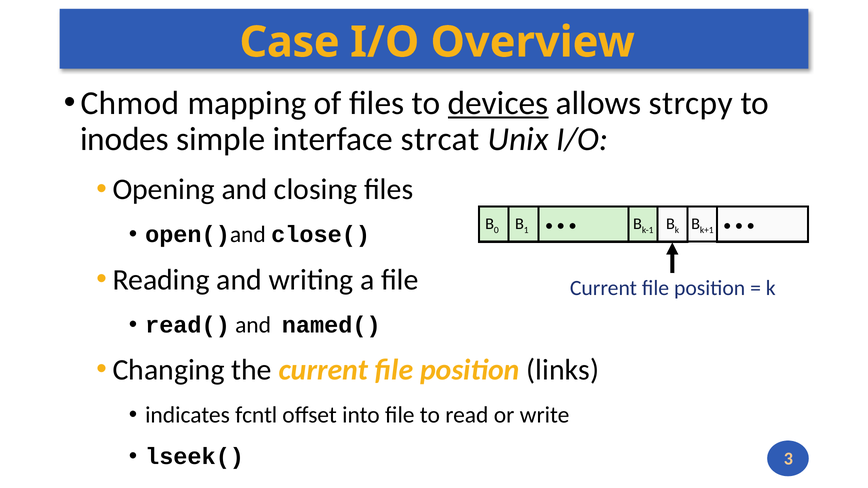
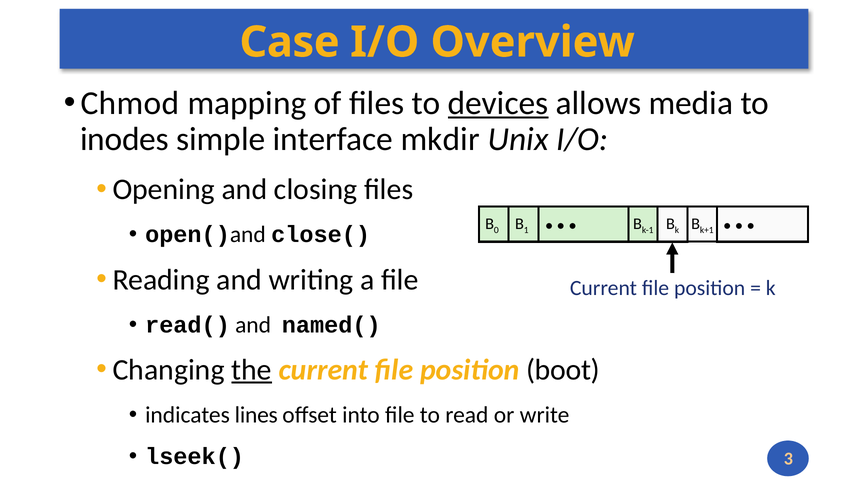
strcpy: strcpy -> media
strcat: strcat -> mkdir
the underline: none -> present
links: links -> boot
fcntl: fcntl -> lines
